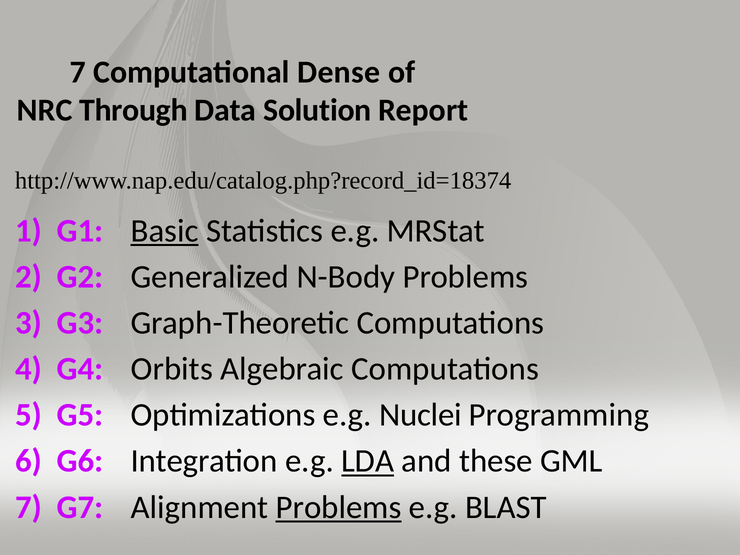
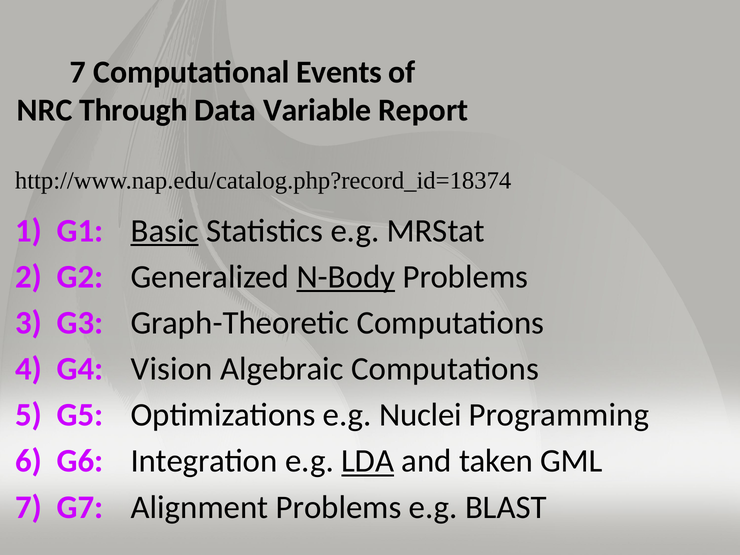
Dense: Dense -> Events
Solution: Solution -> Variable
N-Body underline: none -> present
Orbits: Orbits -> Vision
these: these -> taken
Problems at (339, 507) underline: present -> none
